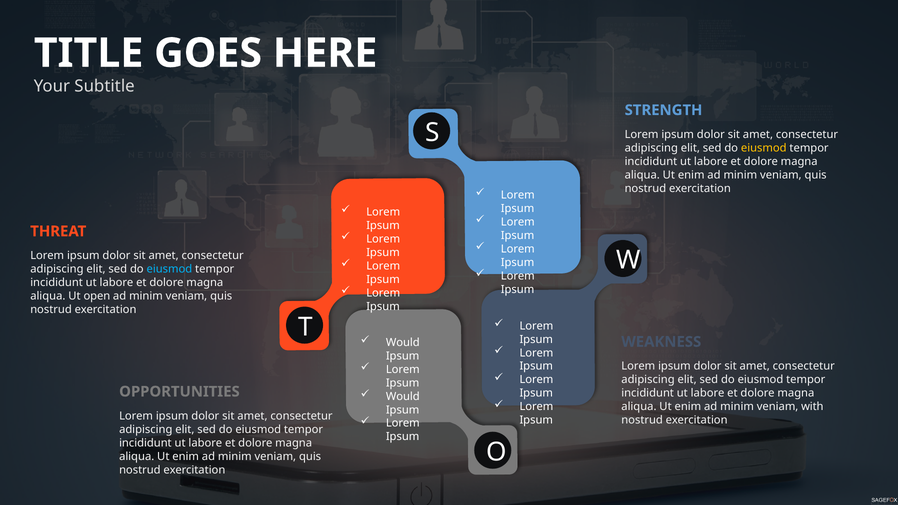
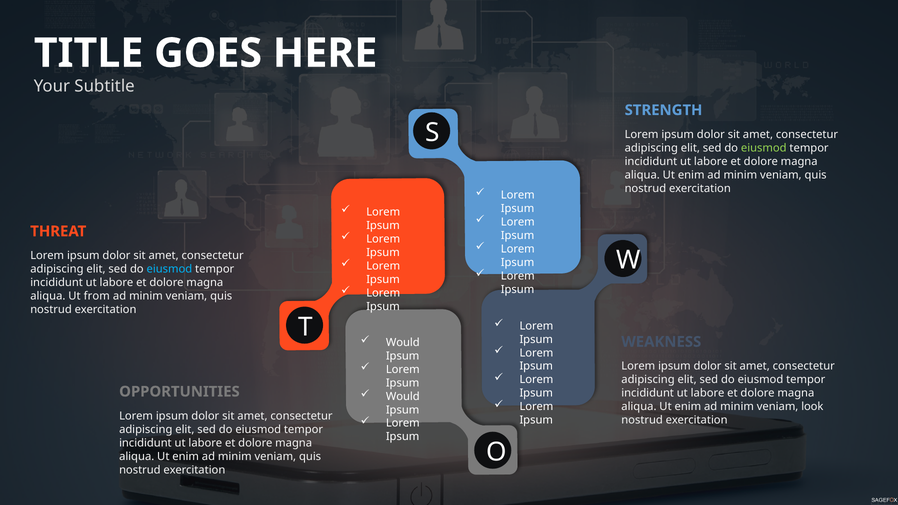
eiusmod at (764, 148) colour: yellow -> light green
open: open -> from
with: with -> look
